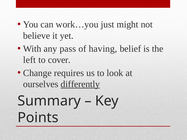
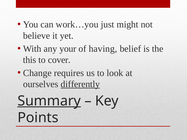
pass: pass -> your
left: left -> this
Summary underline: none -> present
